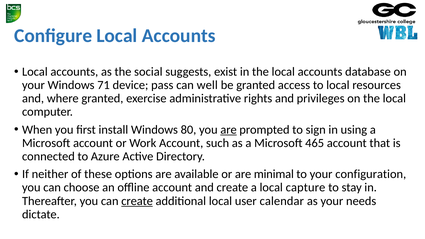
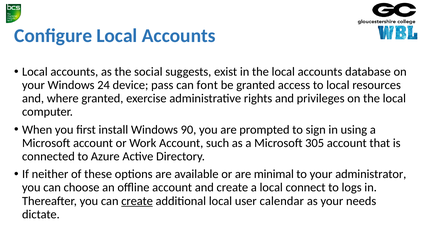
71: 71 -> 24
well: well -> font
80: 80 -> 90
are at (229, 130) underline: present -> none
465: 465 -> 305
configuration: configuration -> administrator
capture: capture -> connect
stay: stay -> logs
